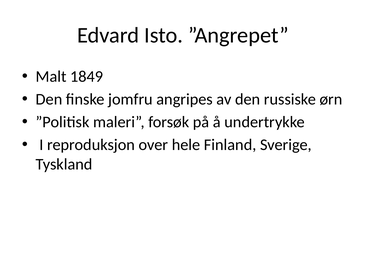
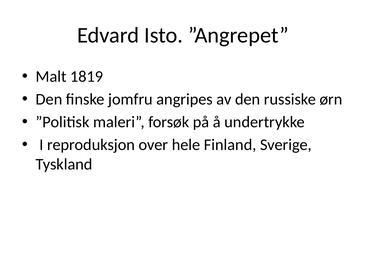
1849: 1849 -> 1819
